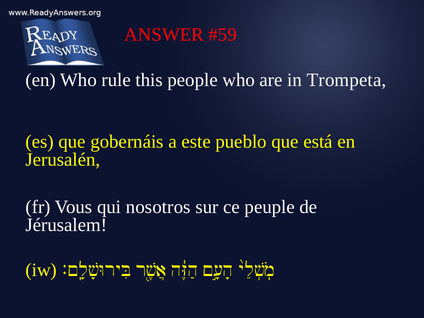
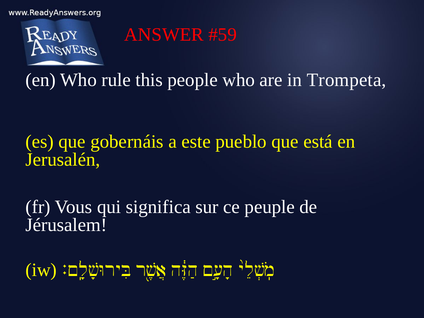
nosotros: nosotros -> significa
